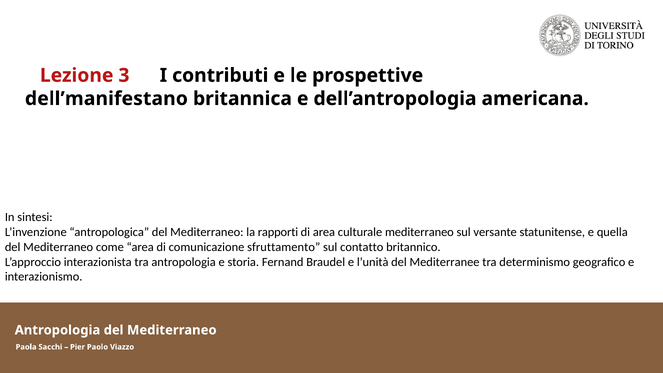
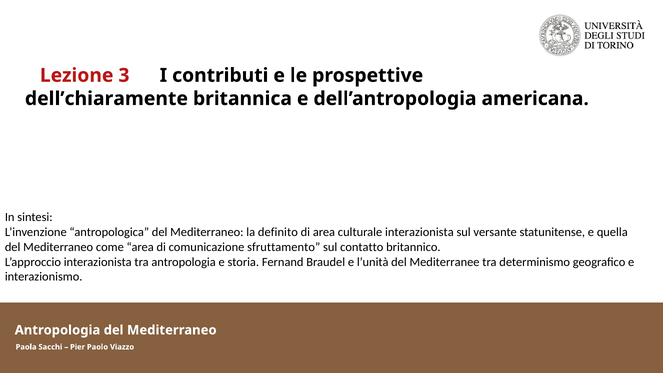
dell’manifestano: dell’manifestano -> dell’chiaramente
rapporti: rapporti -> definito
culturale mediterraneo: mediterraneo -> interazionista
